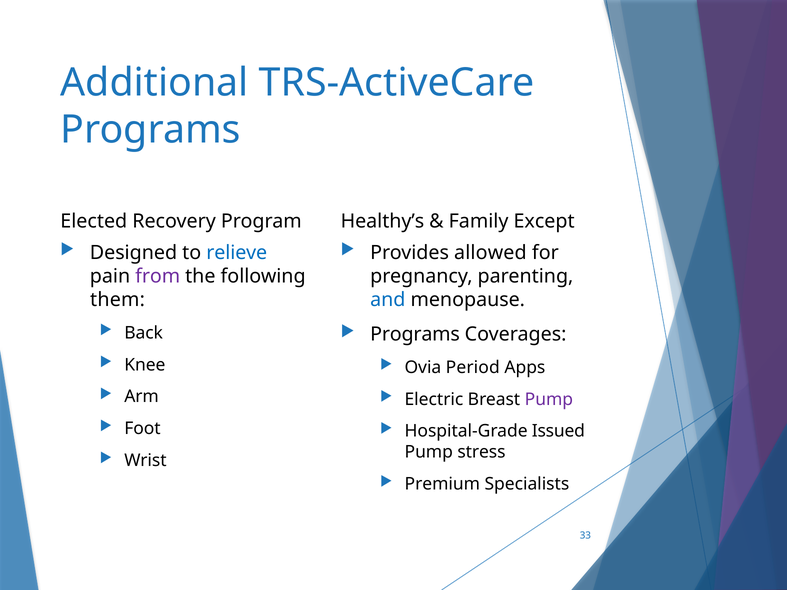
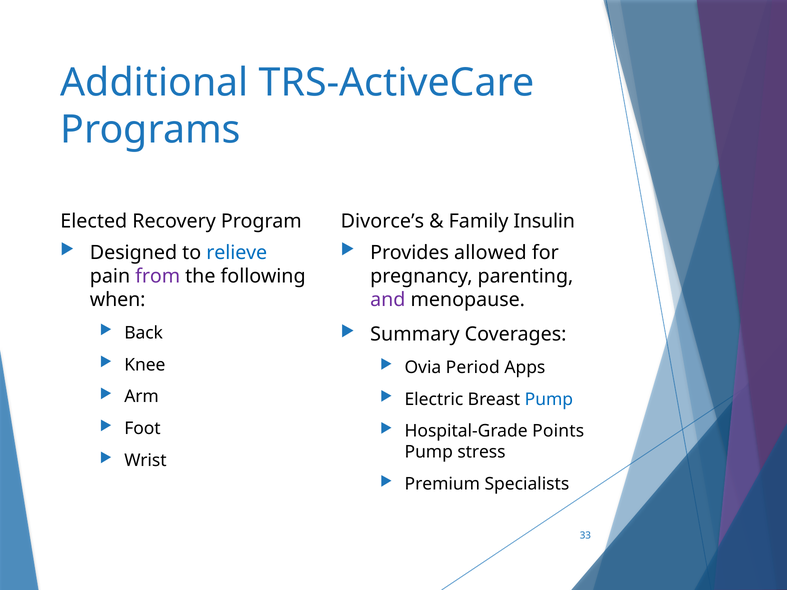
Healthy’s: Healthy’s -> Divorce’s
Except: Except -> Insulin
them: them -> when
and colour: blue -> purple
Programs at (415, 334): Programs -> Summary
Pump at (549, 399) colour: purple -> blue
Issued: Issued -> Points
